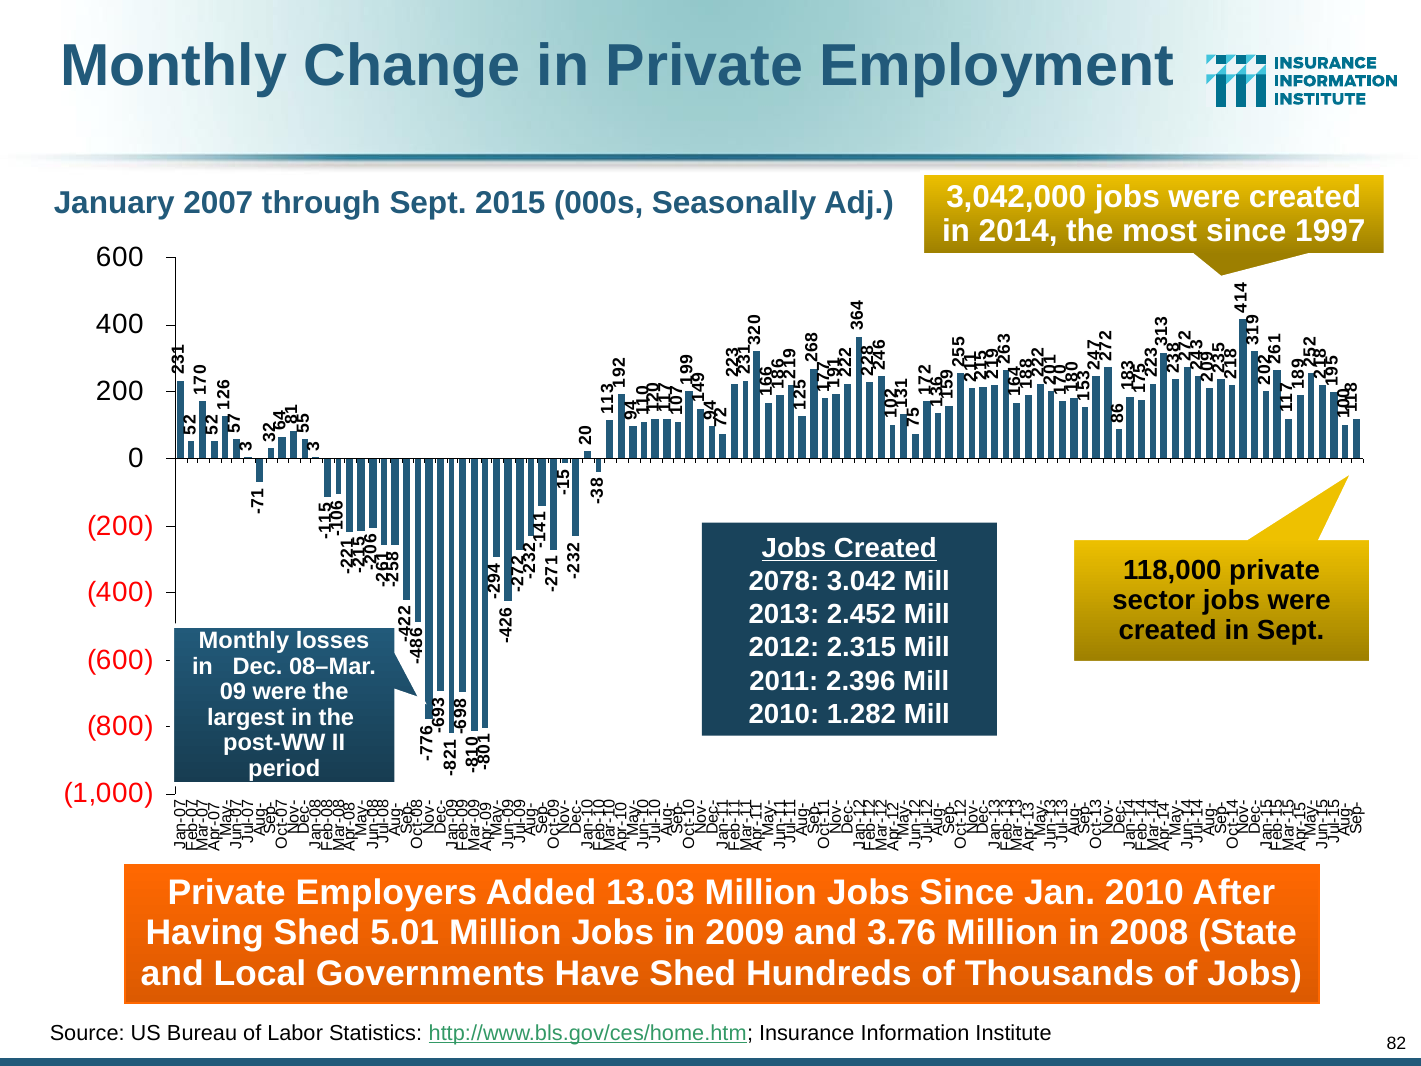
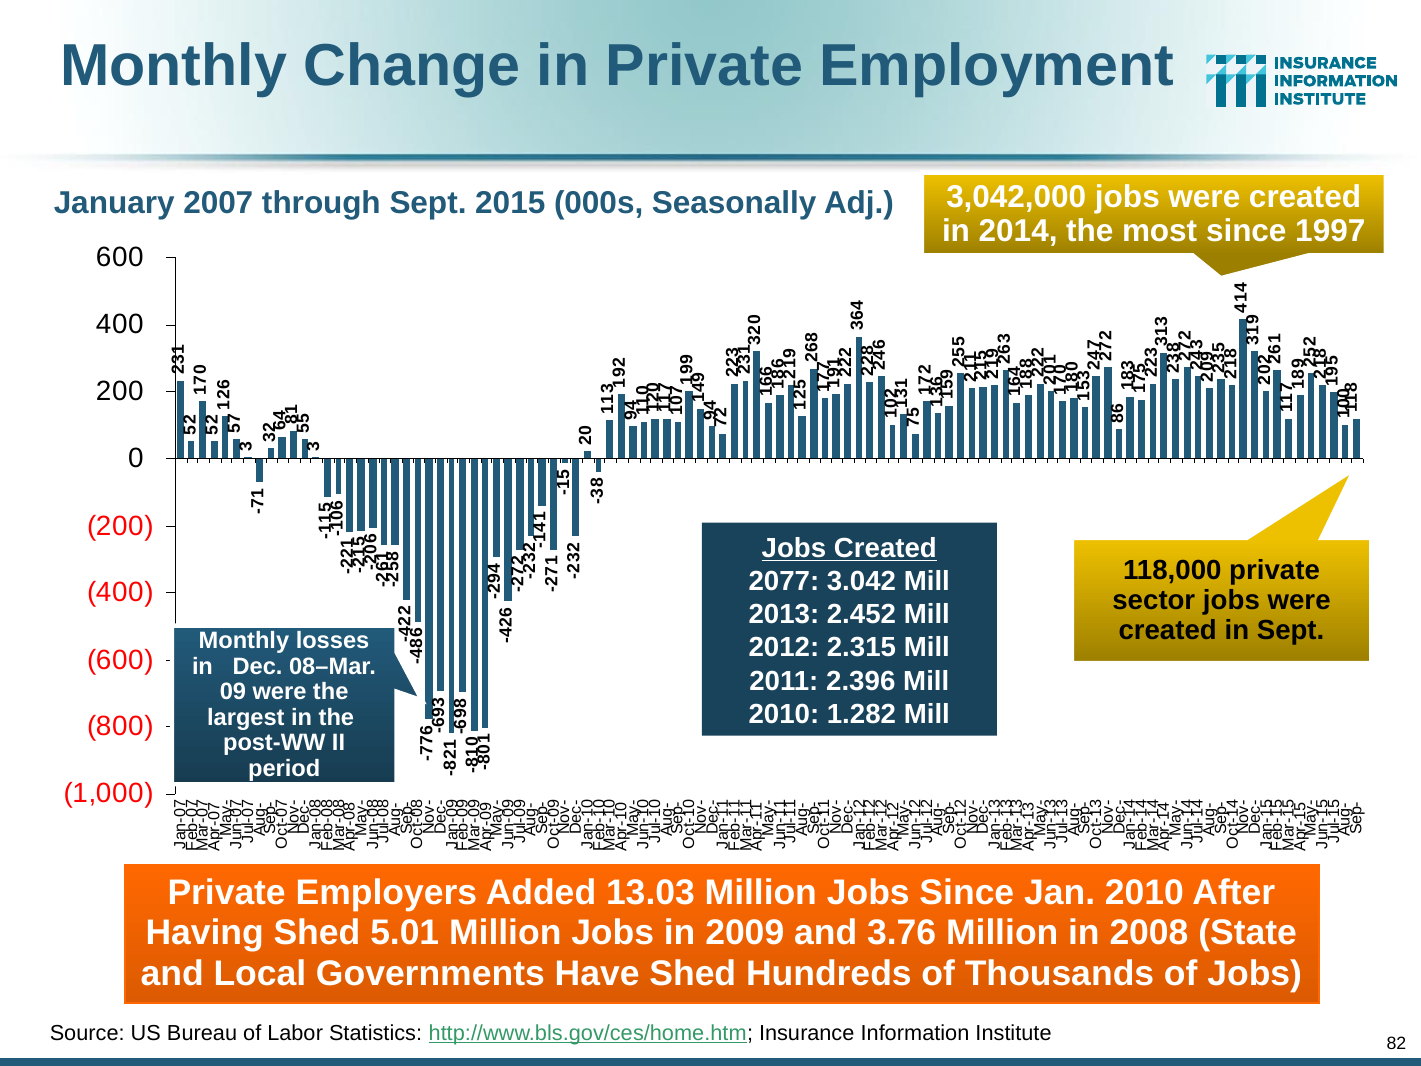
2078: 2078 -> 2077
